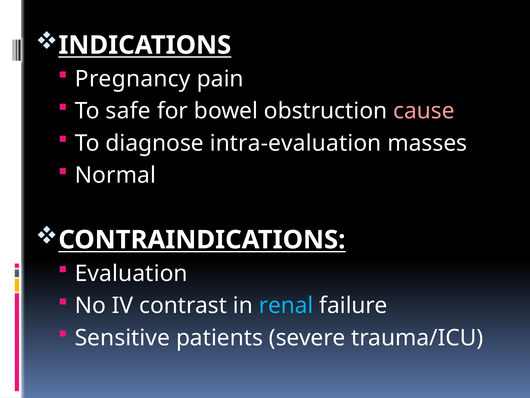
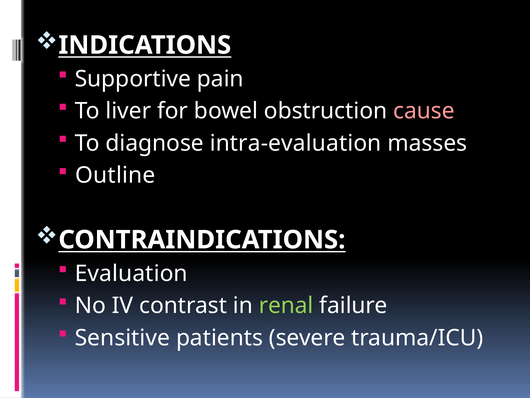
Pregnancy: Pregnancy -> Supportive
safe: safe -> liver
Normal: Normal -> Outline
renal colour: light blue -> light green
